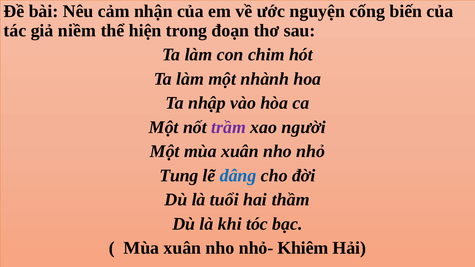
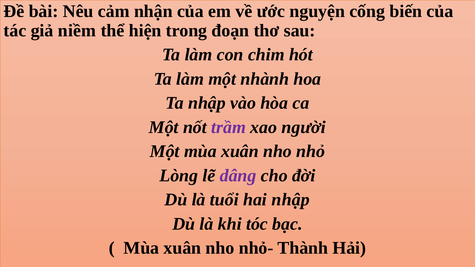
Tung: Tung -> Lòng
dâng colour: blue -> purple
hai thầm: thầm -> nhập
Khiêm: Khiêm -> Thành
